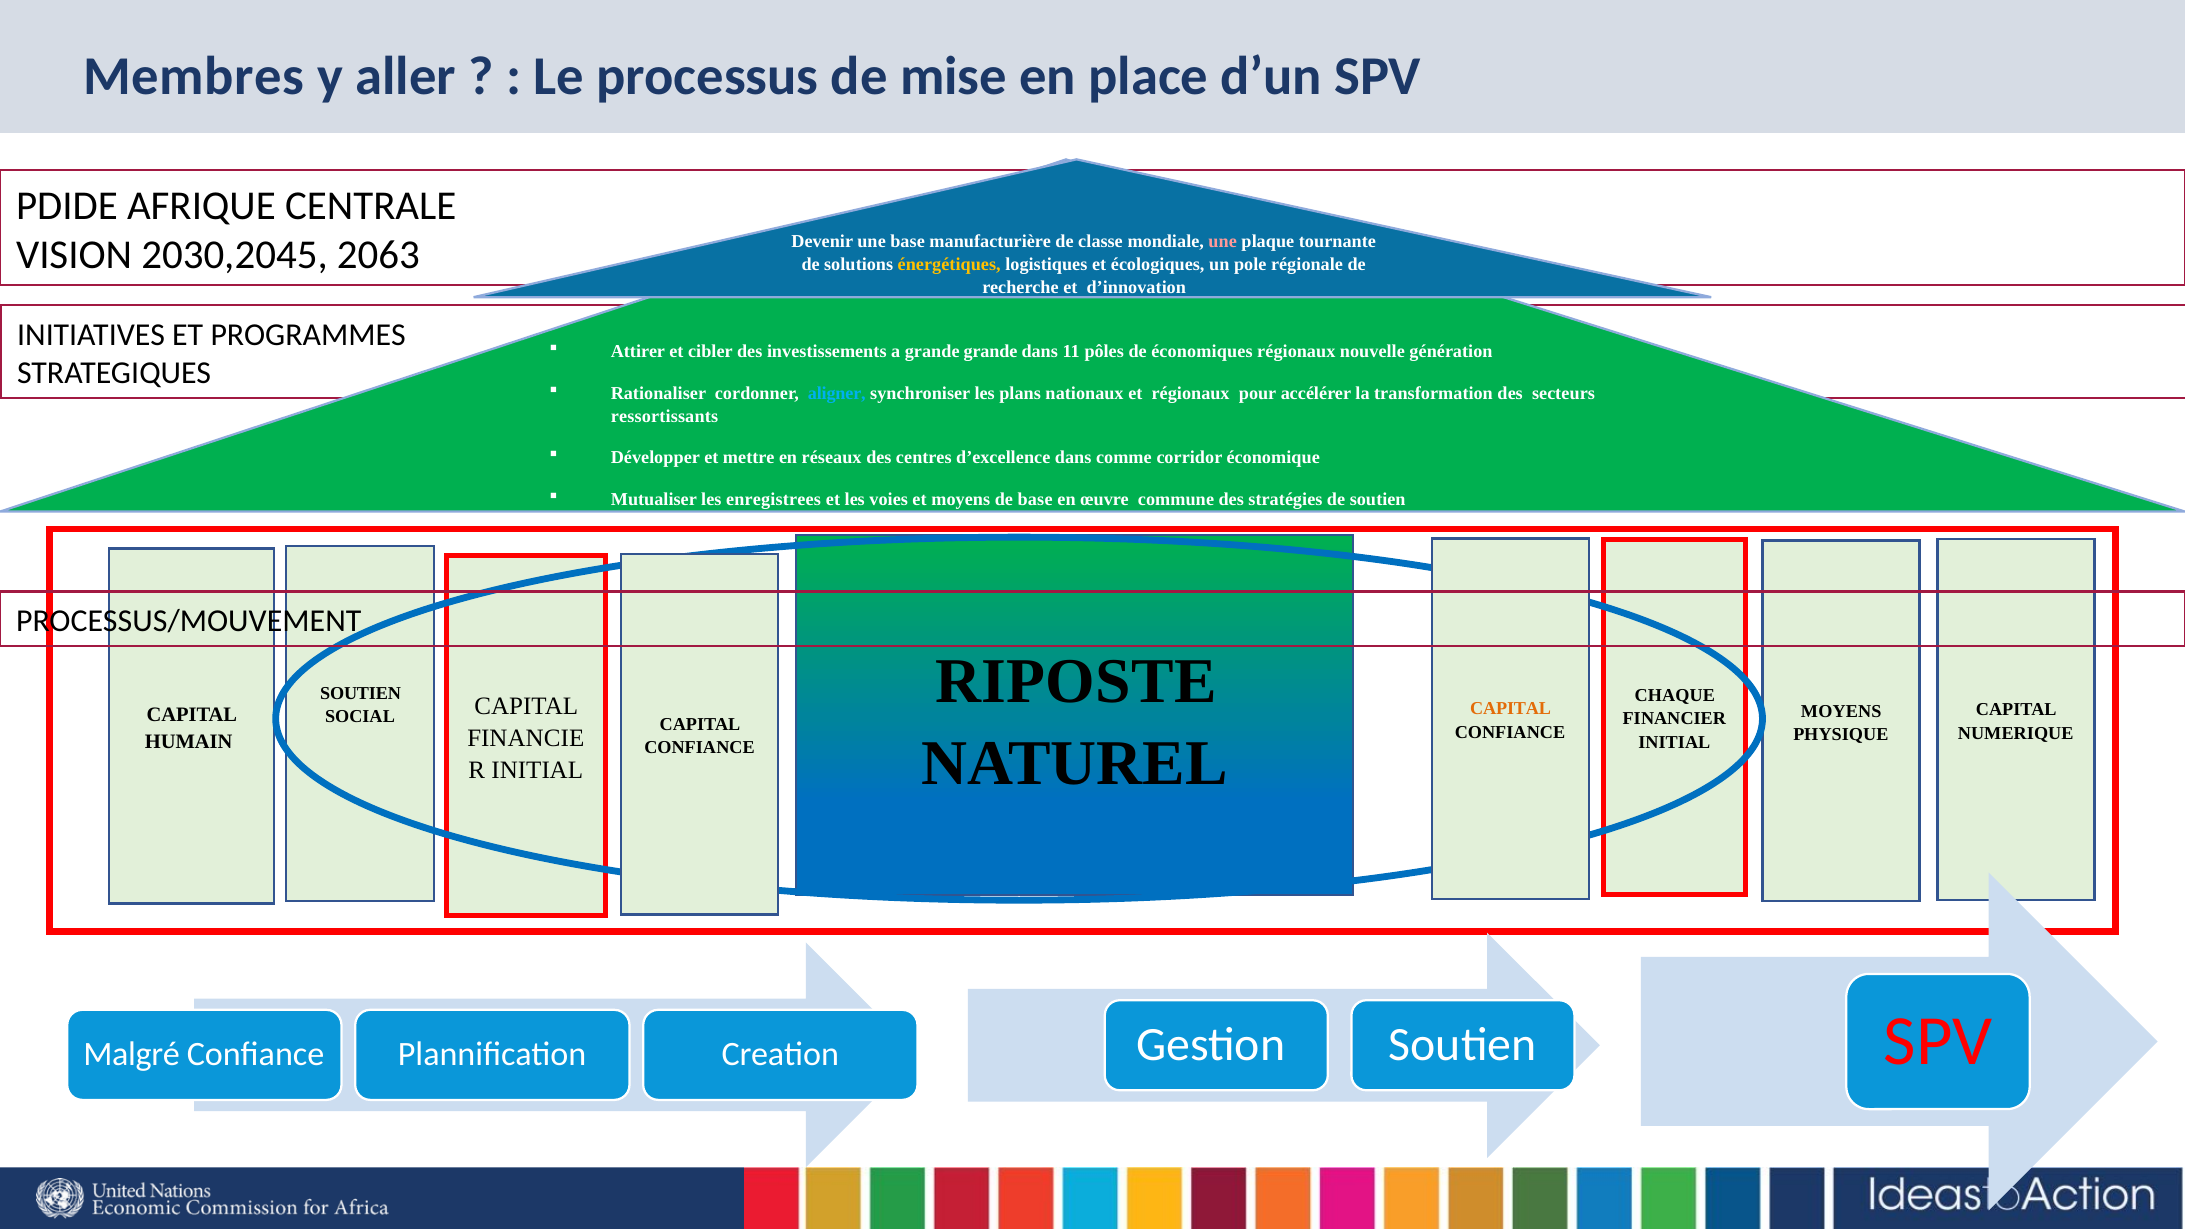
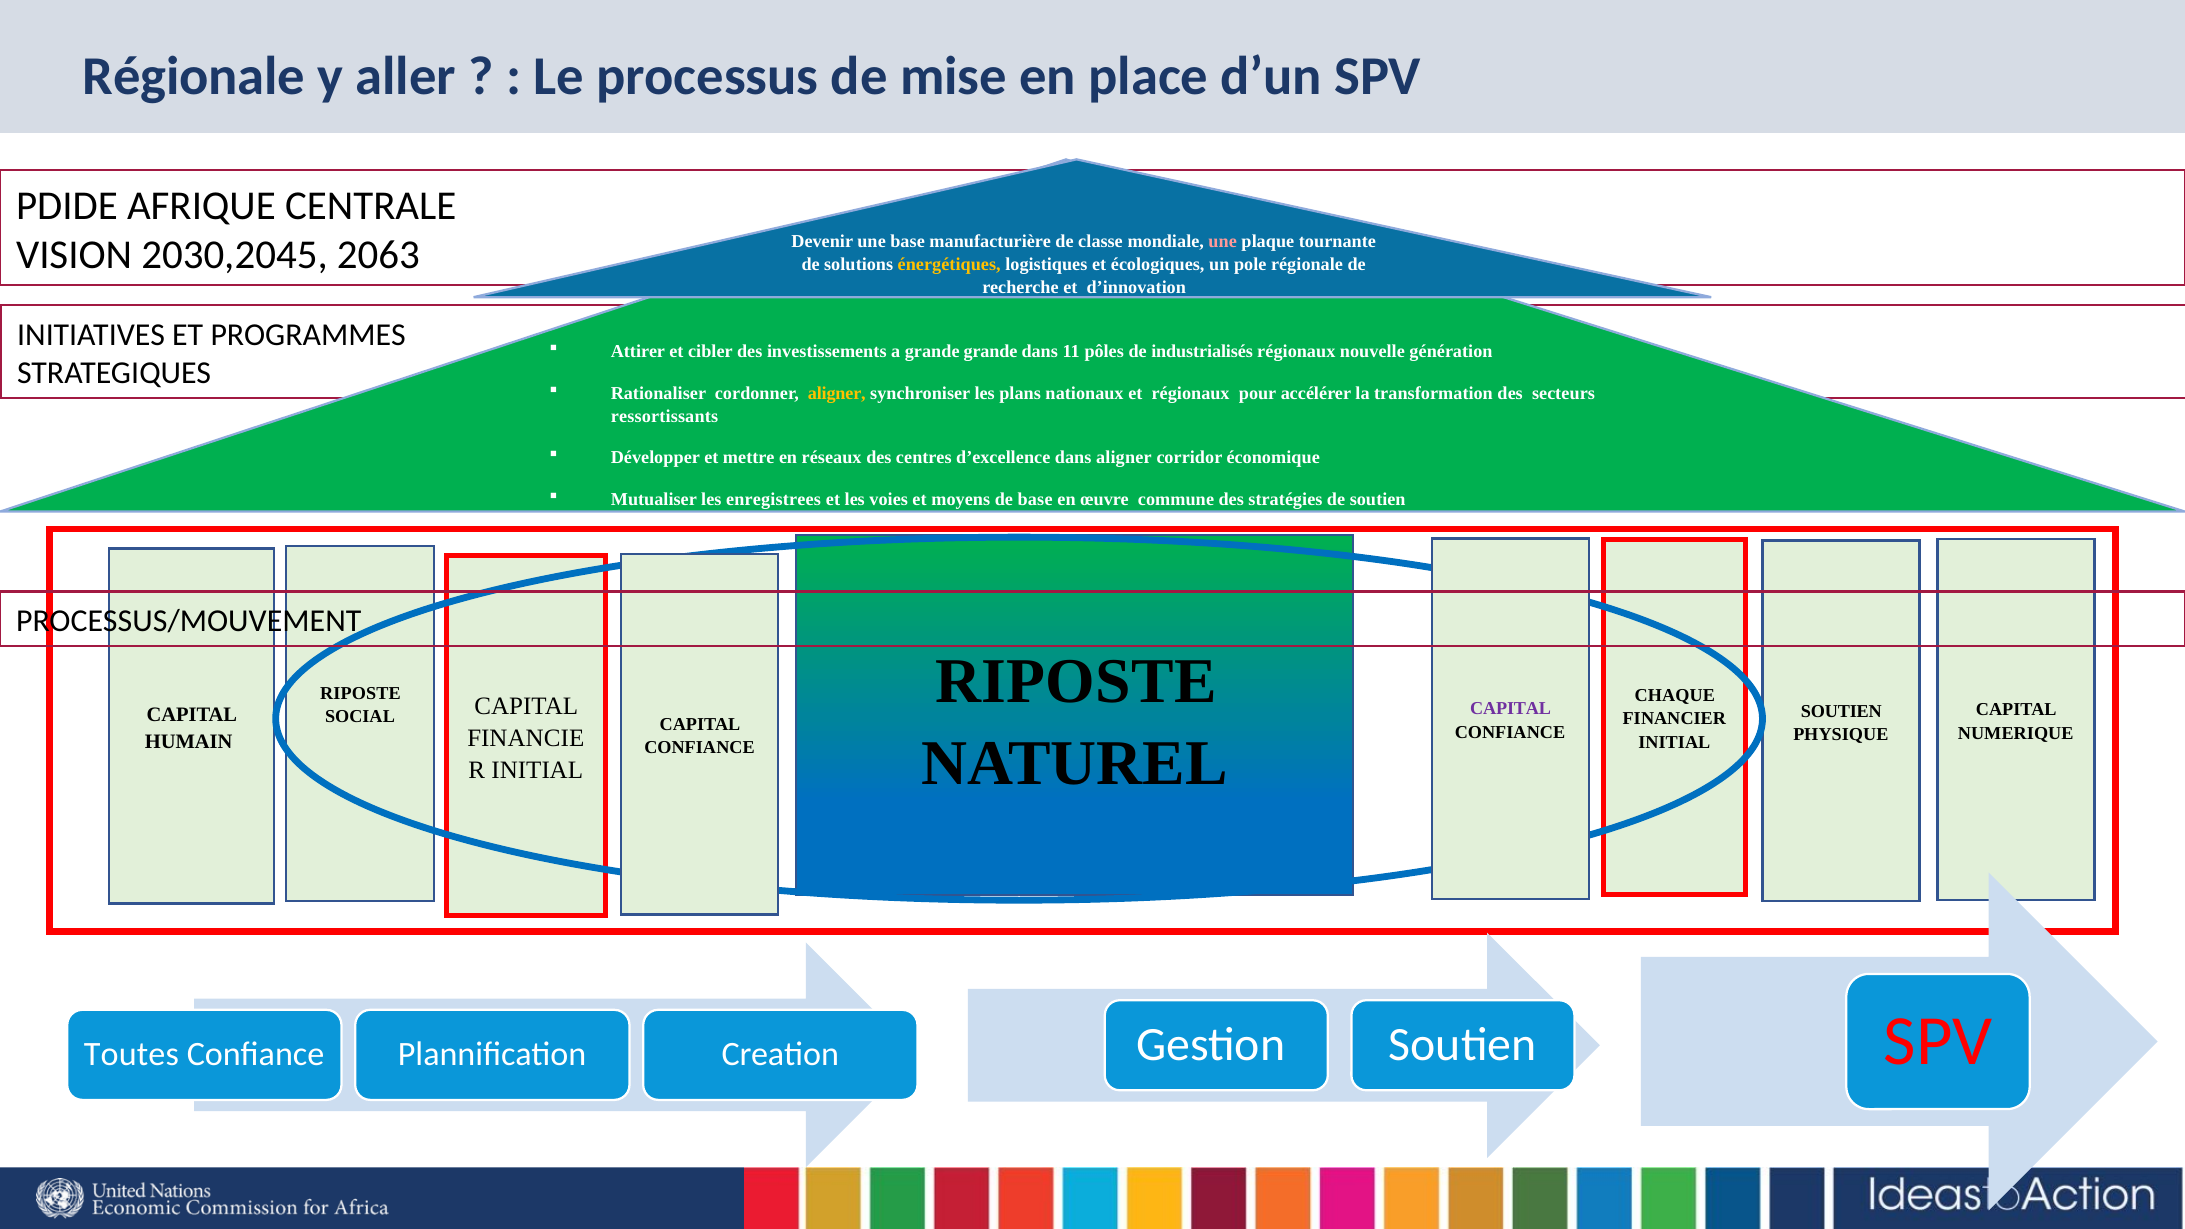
Membres at (193, 76): Membres -> Régionale
économiques: économiques -> industrialisés
aligner at (837, 393) colour: light blue -> yellow
dans comme: comme -> aligner
SOUTIEN at (361, 693): SOUTIEN -> RIPOSTE
MOYENS at (1841, 711): MOYENS -> SOUTIEN
CAPITAL at (1511, 709) colour: orange -> purple
Malgré: Malgré -> Toutes
